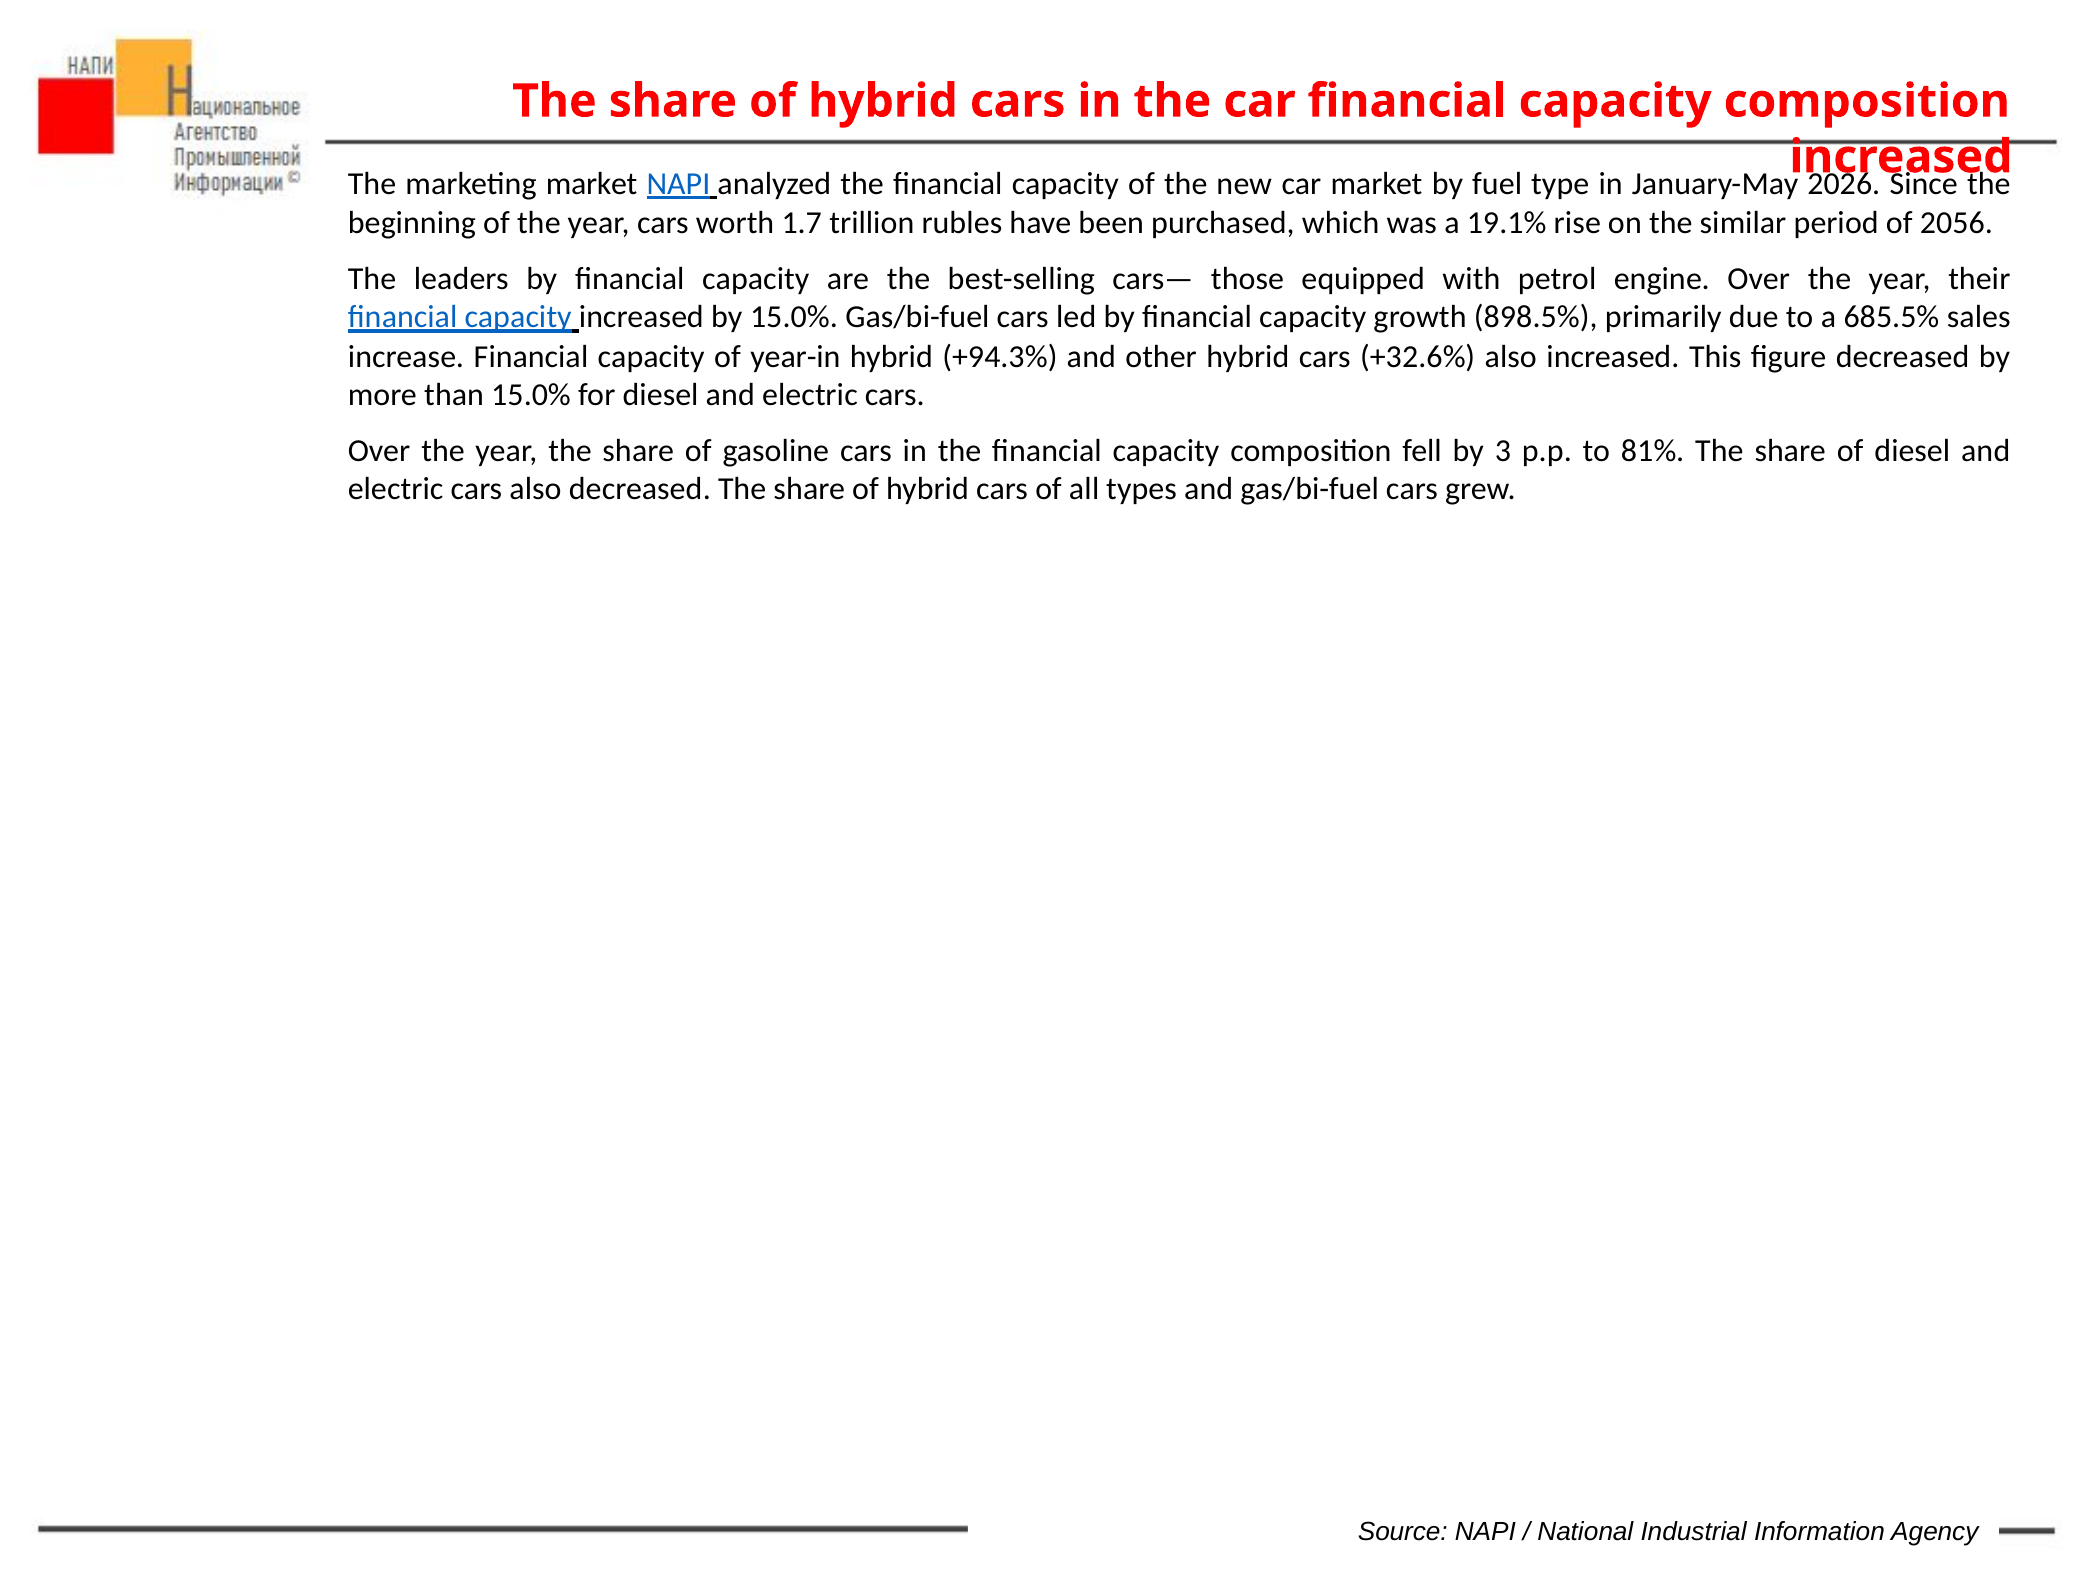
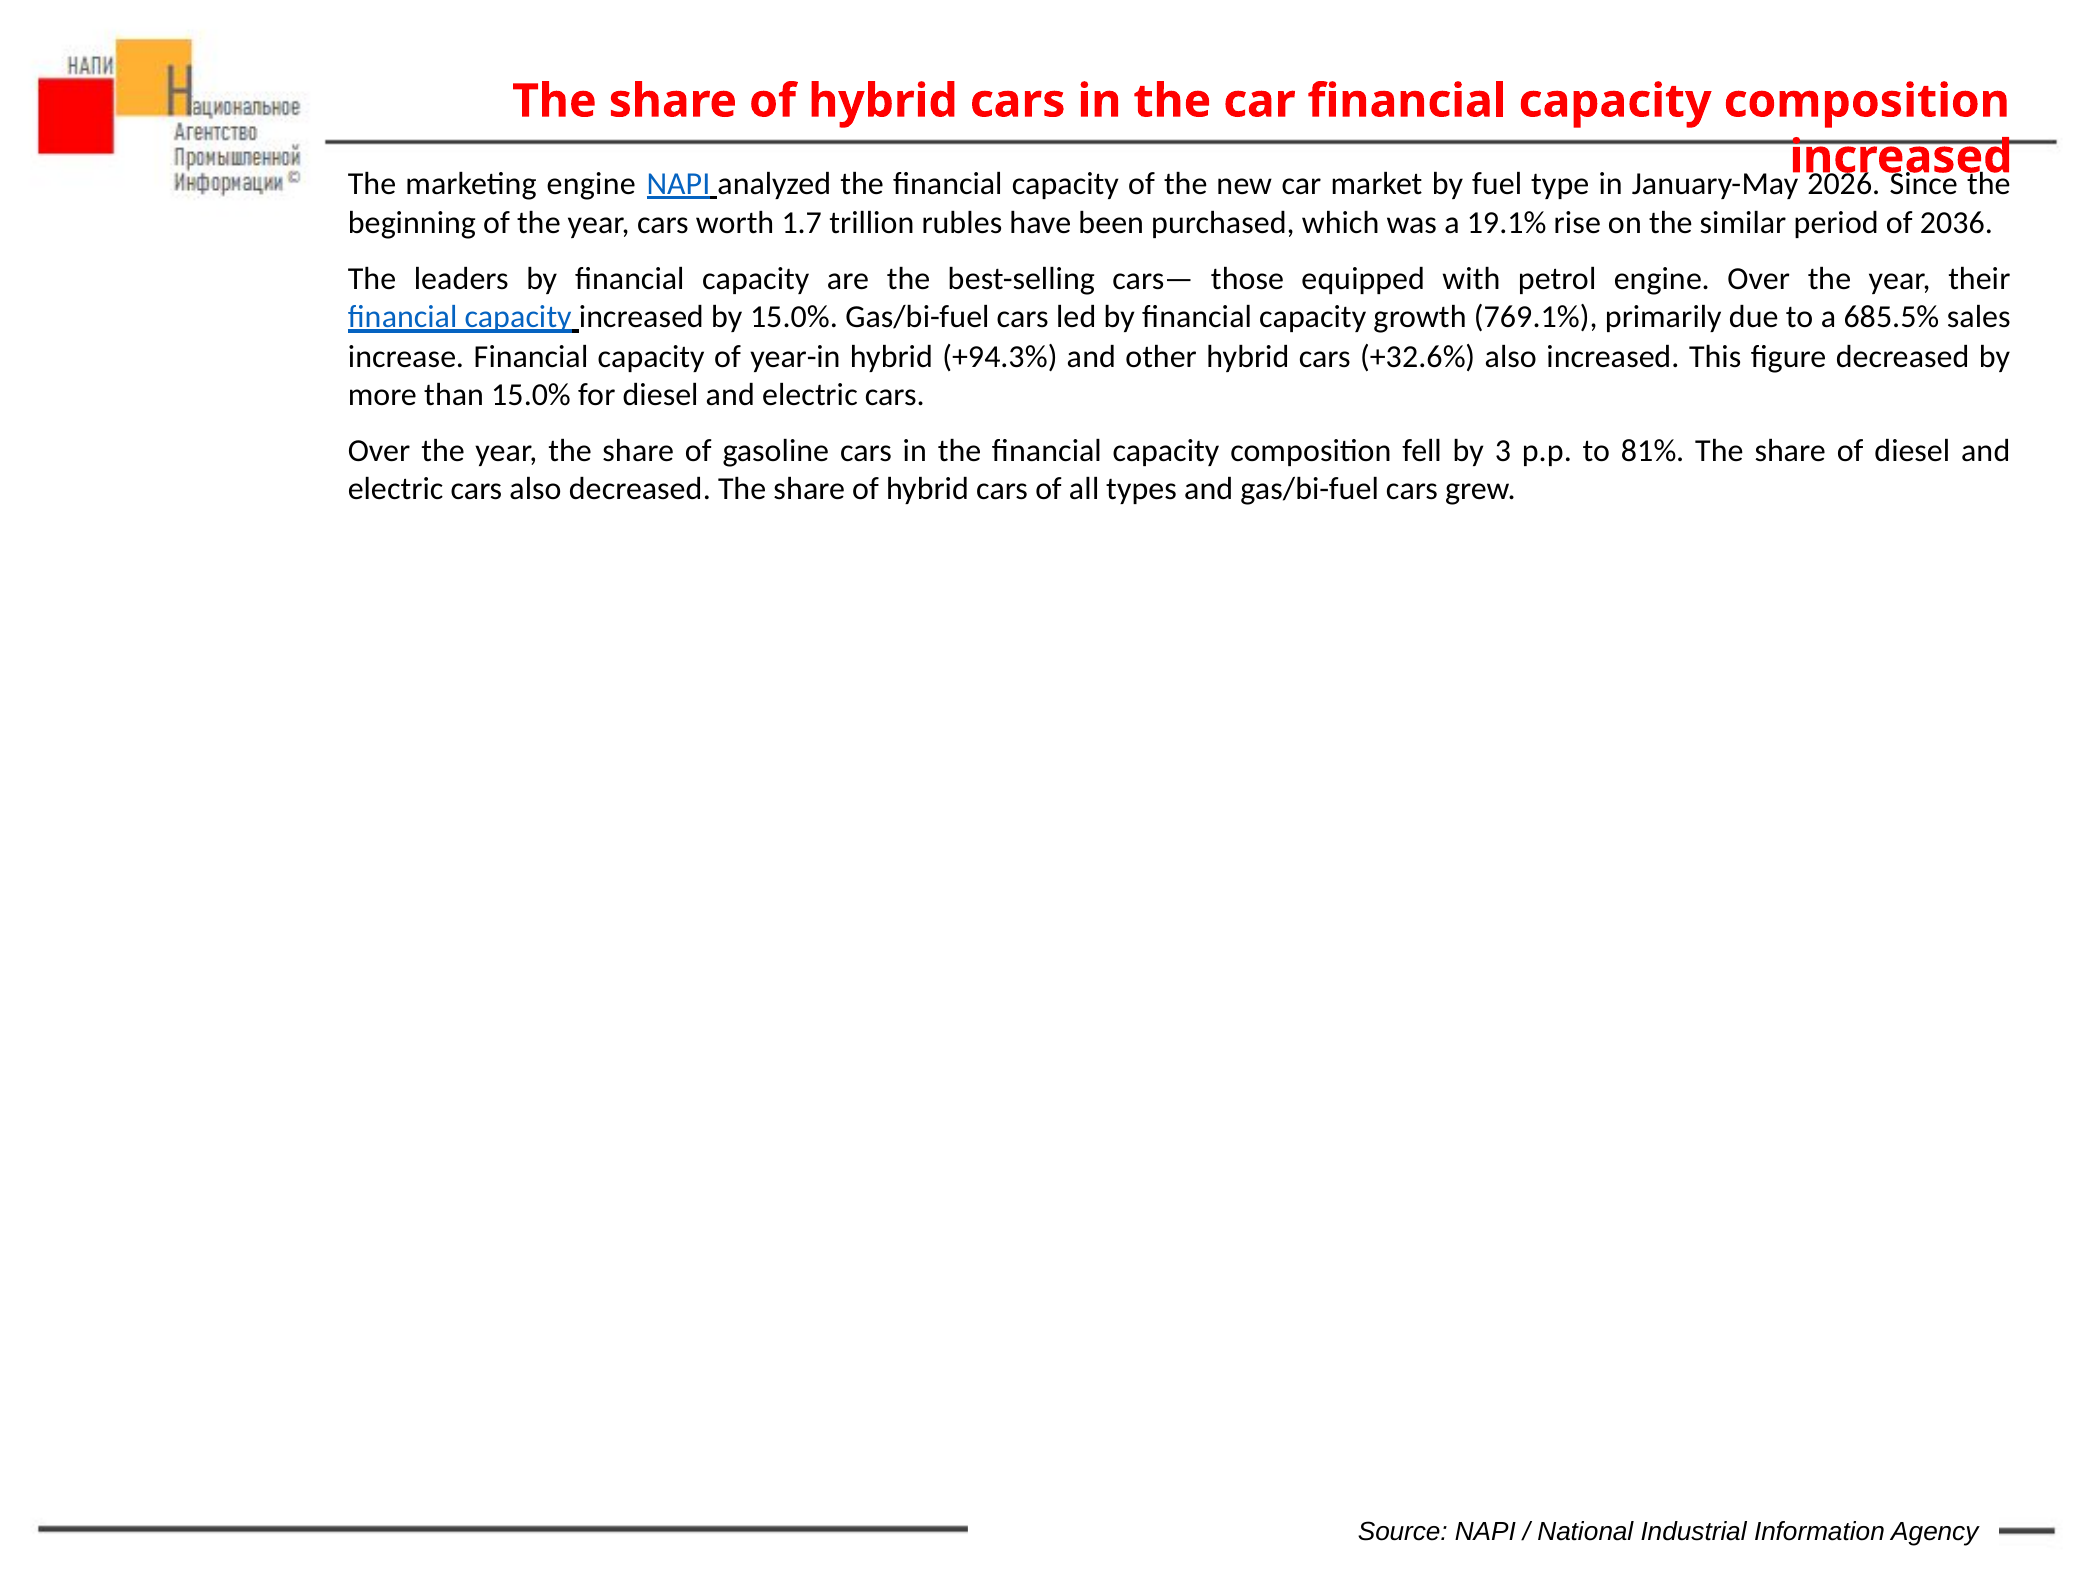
marketing market: market -> engine
2056: 2056 -> 2036
898.5%: 898.5% -> 769.1%
